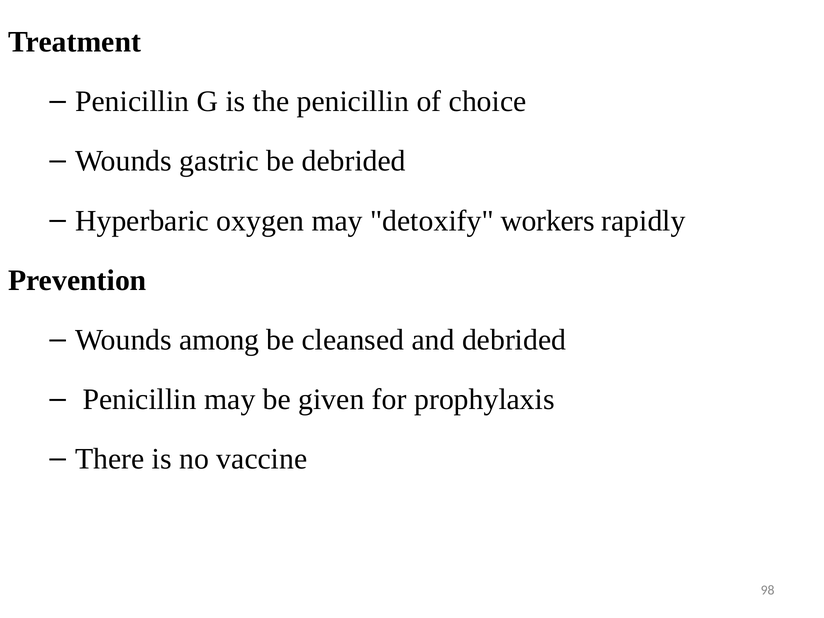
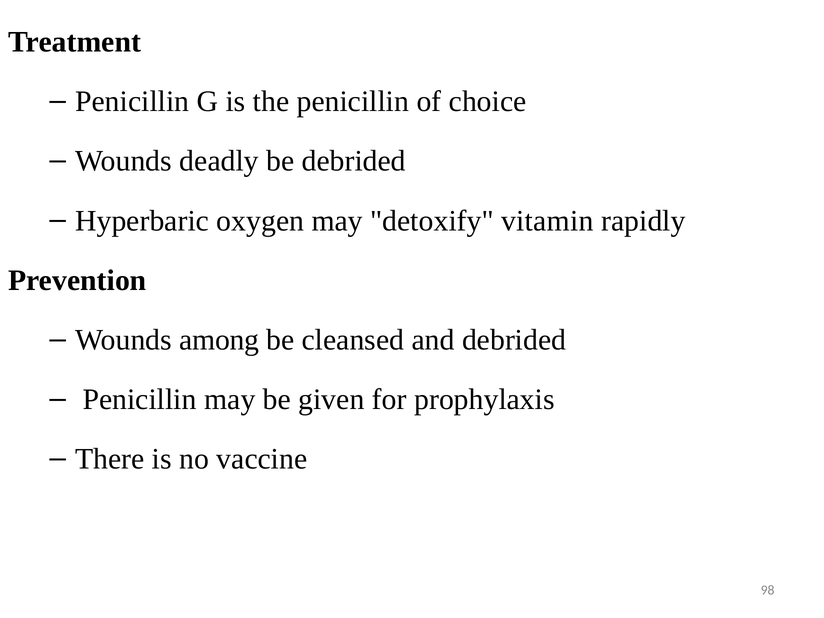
gastric: gastric -> deadly
workers: workers -> vitamin
